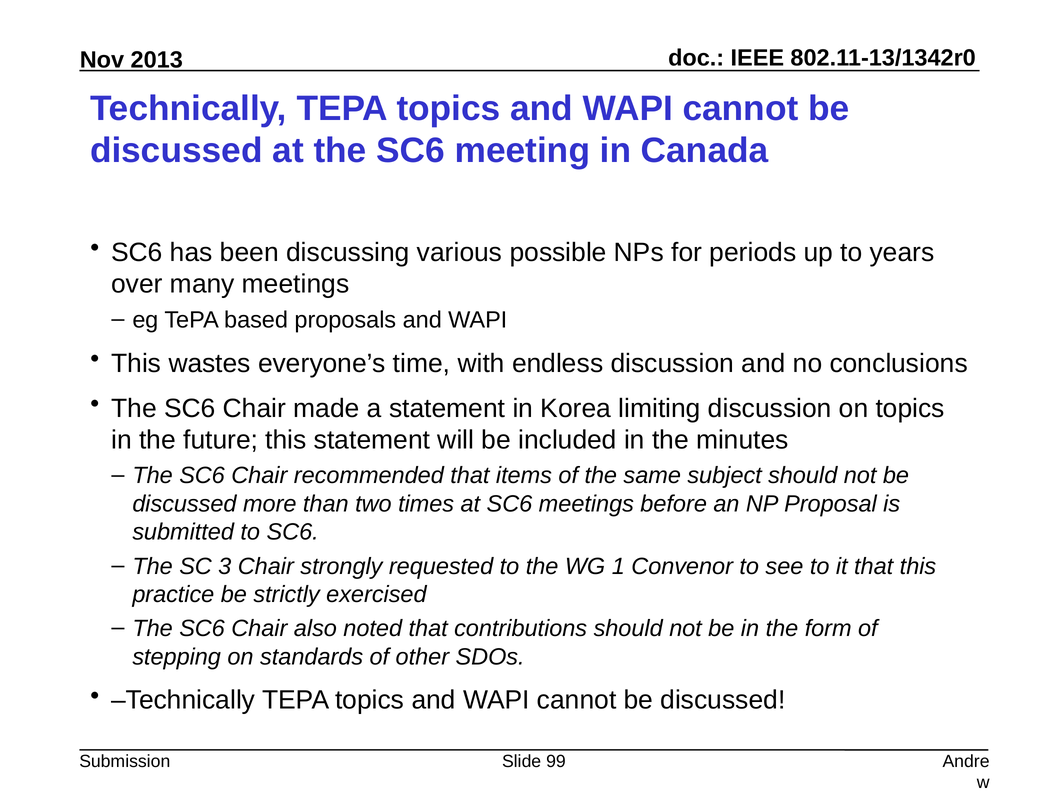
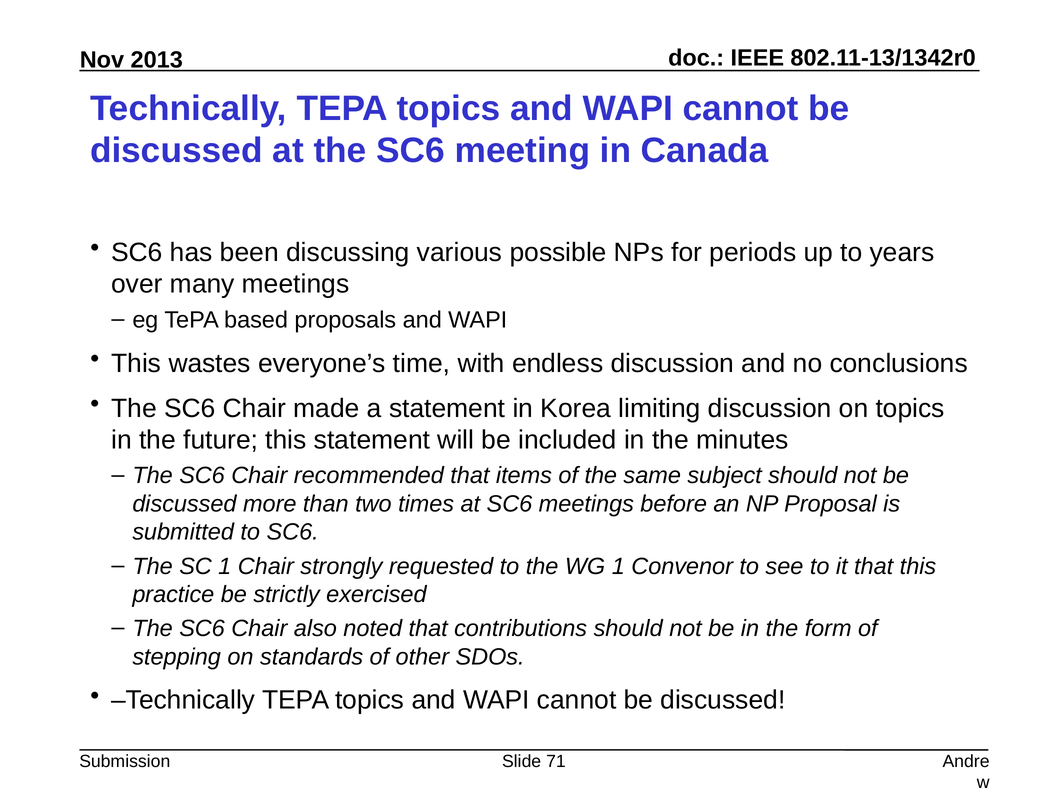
SC 3: 3 -> 1
99: 99 -> 71
